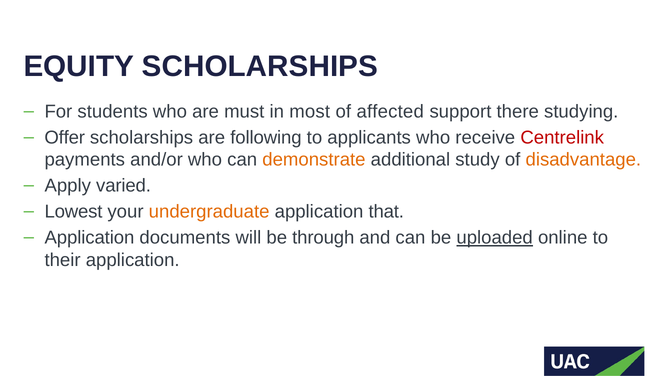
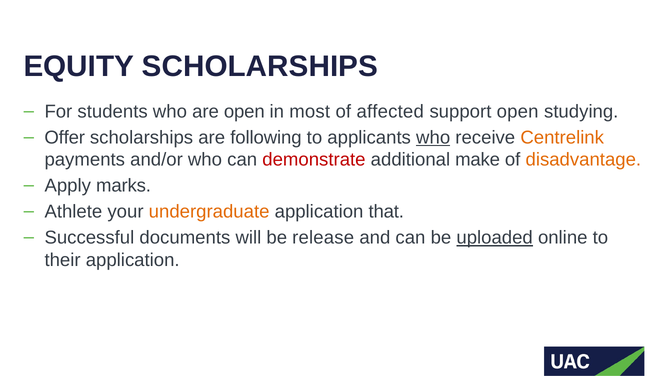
are must: must -> open
support there: there -> open
who at (433, 137) underline: none -> present
Centrelink colour: red -> orange
demonstrate colour: orange -> red
study: study -> make
varied: varied -> marks
Lowest: Lowest -> Athlete
Application at (89, 238): Application -> Successful
through: through -> release
